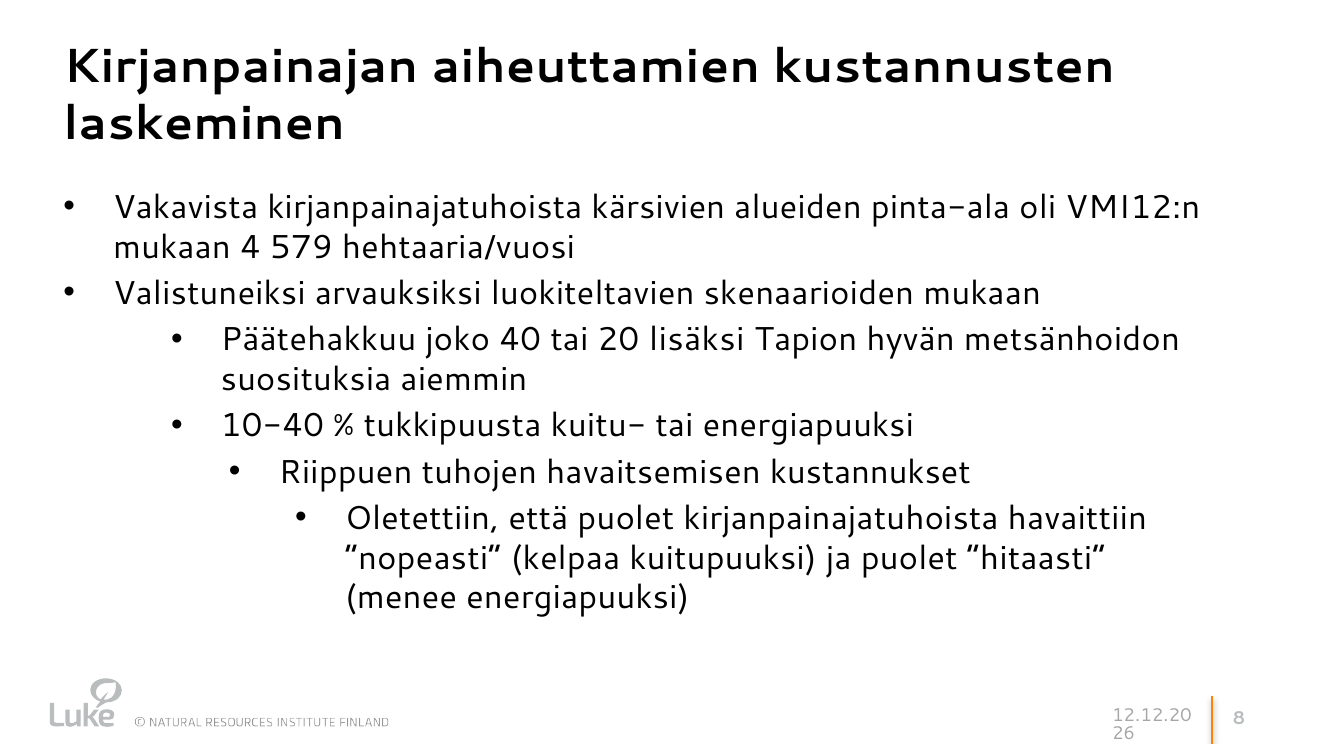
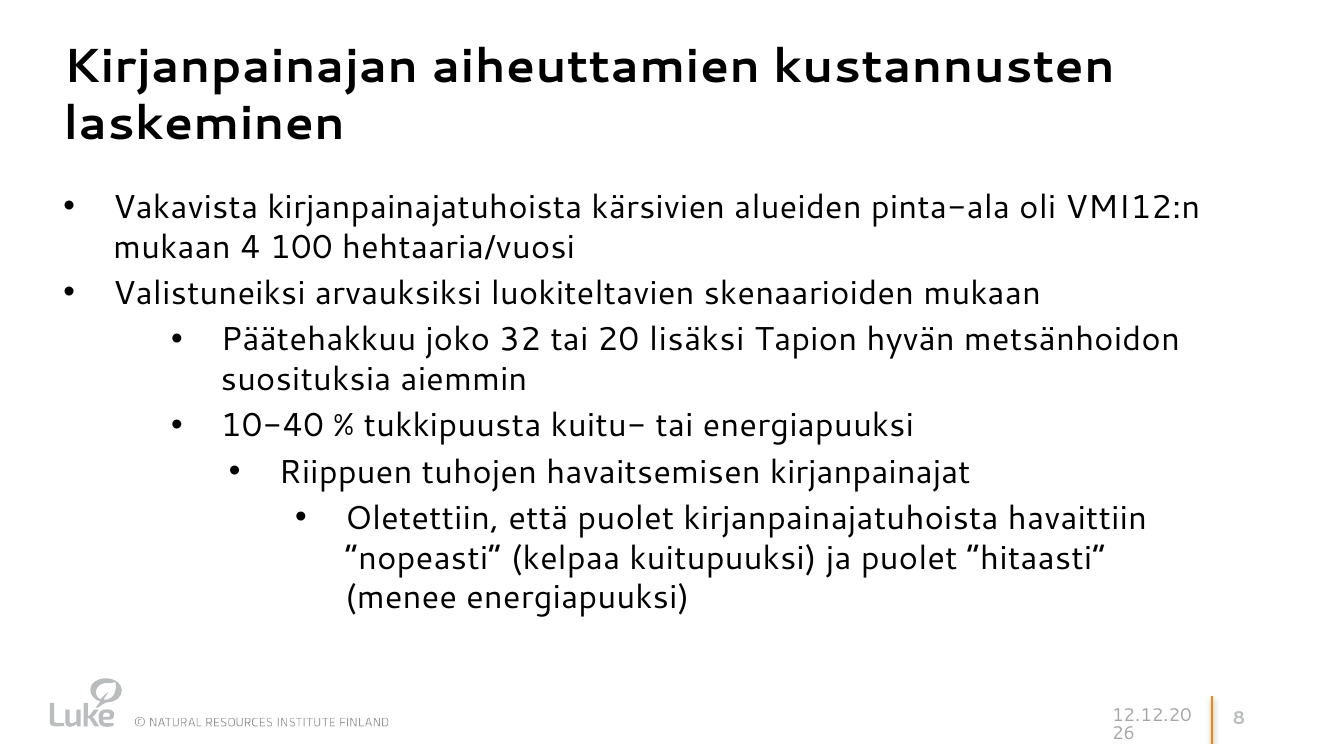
579: 579 -> 100
40: 40 -> 32
kustannukset: kustannukset -> kirjanpainajat
